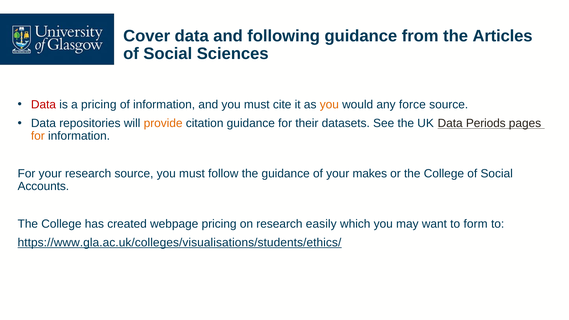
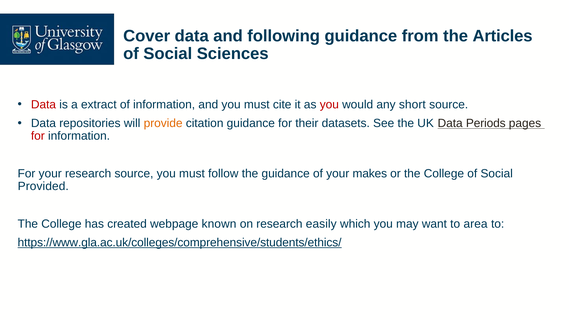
a pricing: pricing -> extract
you at (329, 105) colour: orange -> red
force: force -> short
for at (38, 136) colour: orange -> red
Accounts: Accounts -> Provided
webpage pricing: pricing -> known
form: form -> area
https://www.gla.ac.uk/colleges/visualisations/students/ethics/: https://www.gla.ac.uk/colleges/visualisations/students/ethics/ -> https://www.gla.ac.uk/colleges/comprehensive/students/ethics/
